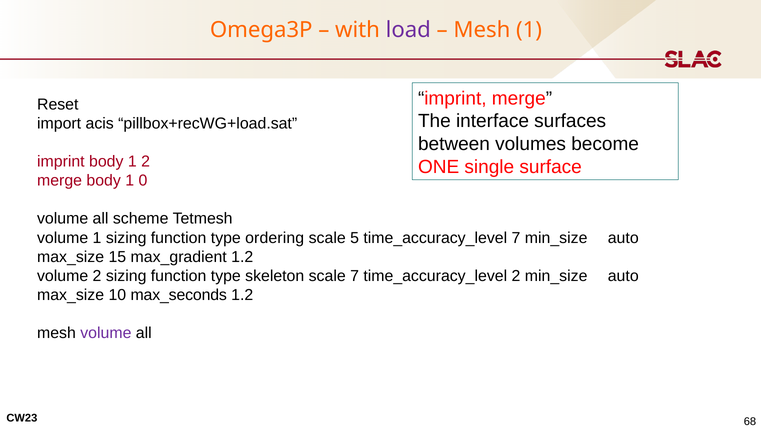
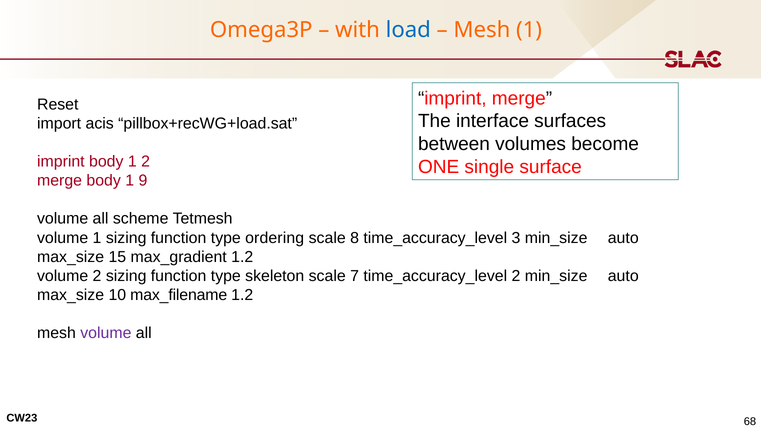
load colour: purple -> blue
0: 0 -> 9
5: 5 -> 8
time_accuracy_level 7: 7 -> 3
max_seconds: max_seconds -> max_filename
